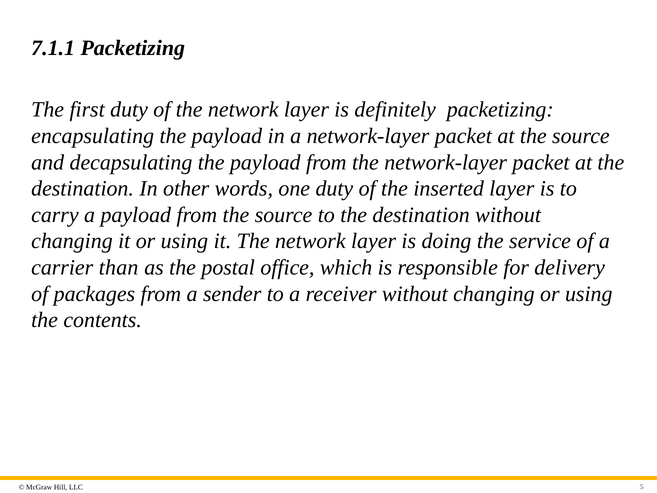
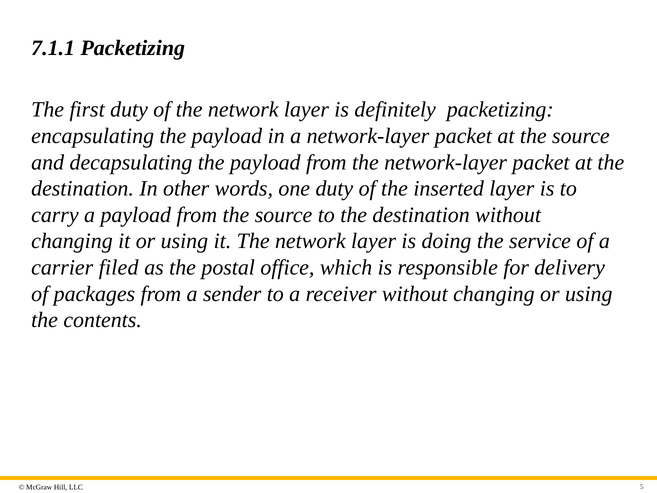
than: than -> filed
